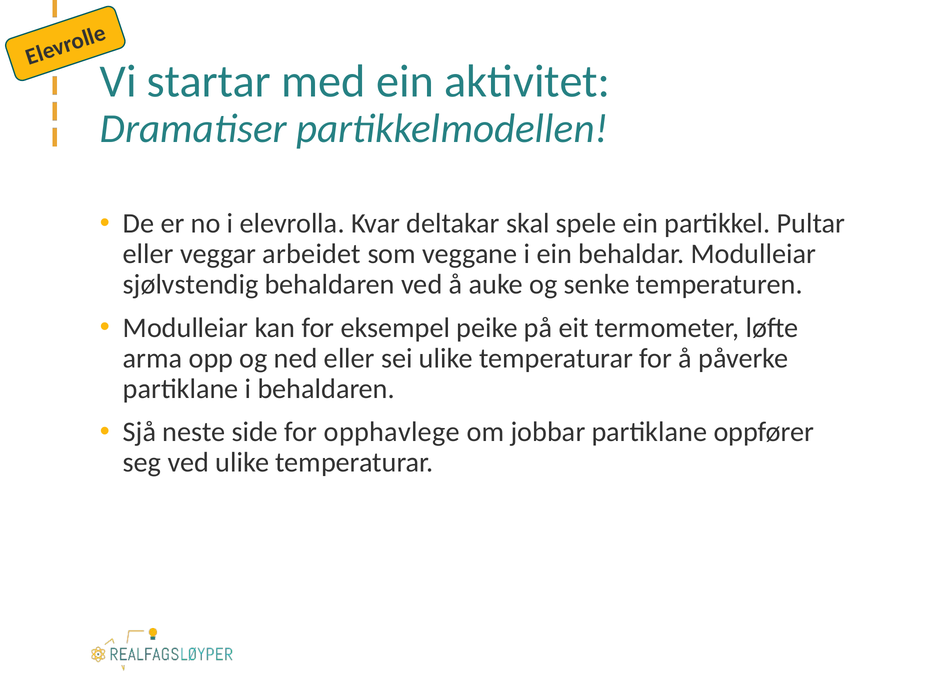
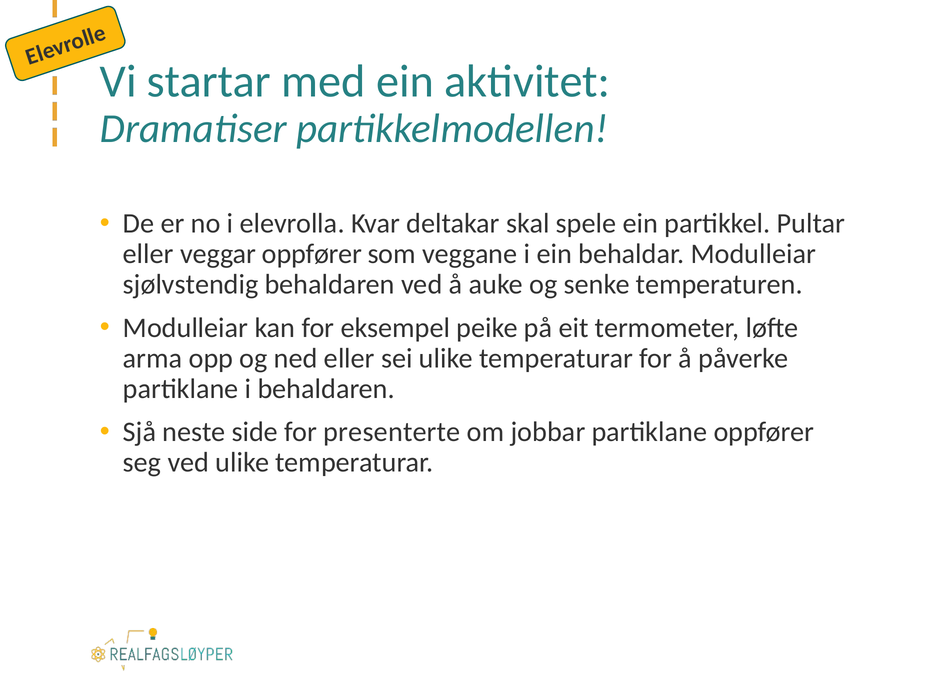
veggar arbeidet: arbeidet -> oppfører
opphavlege: opphavlege -> presenterte
